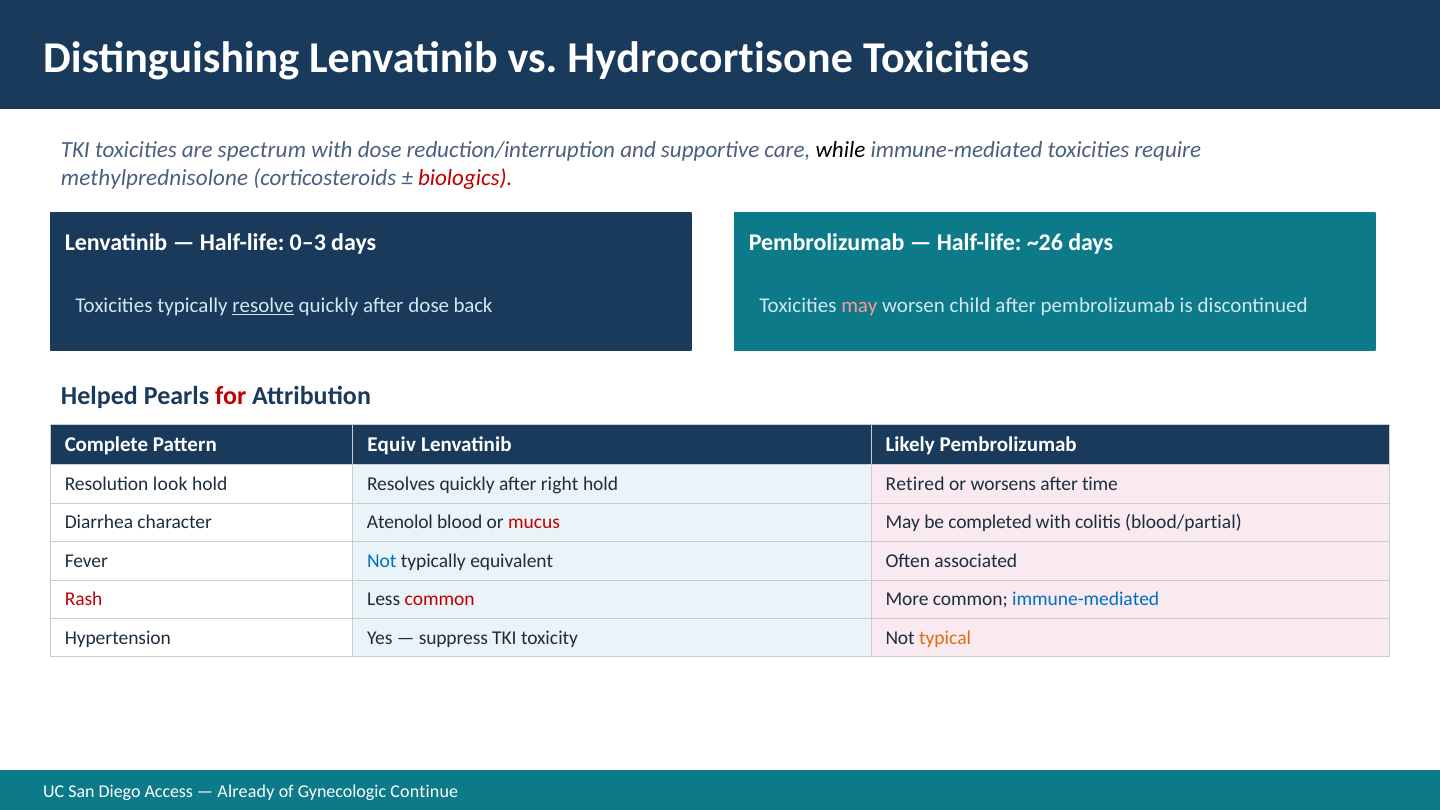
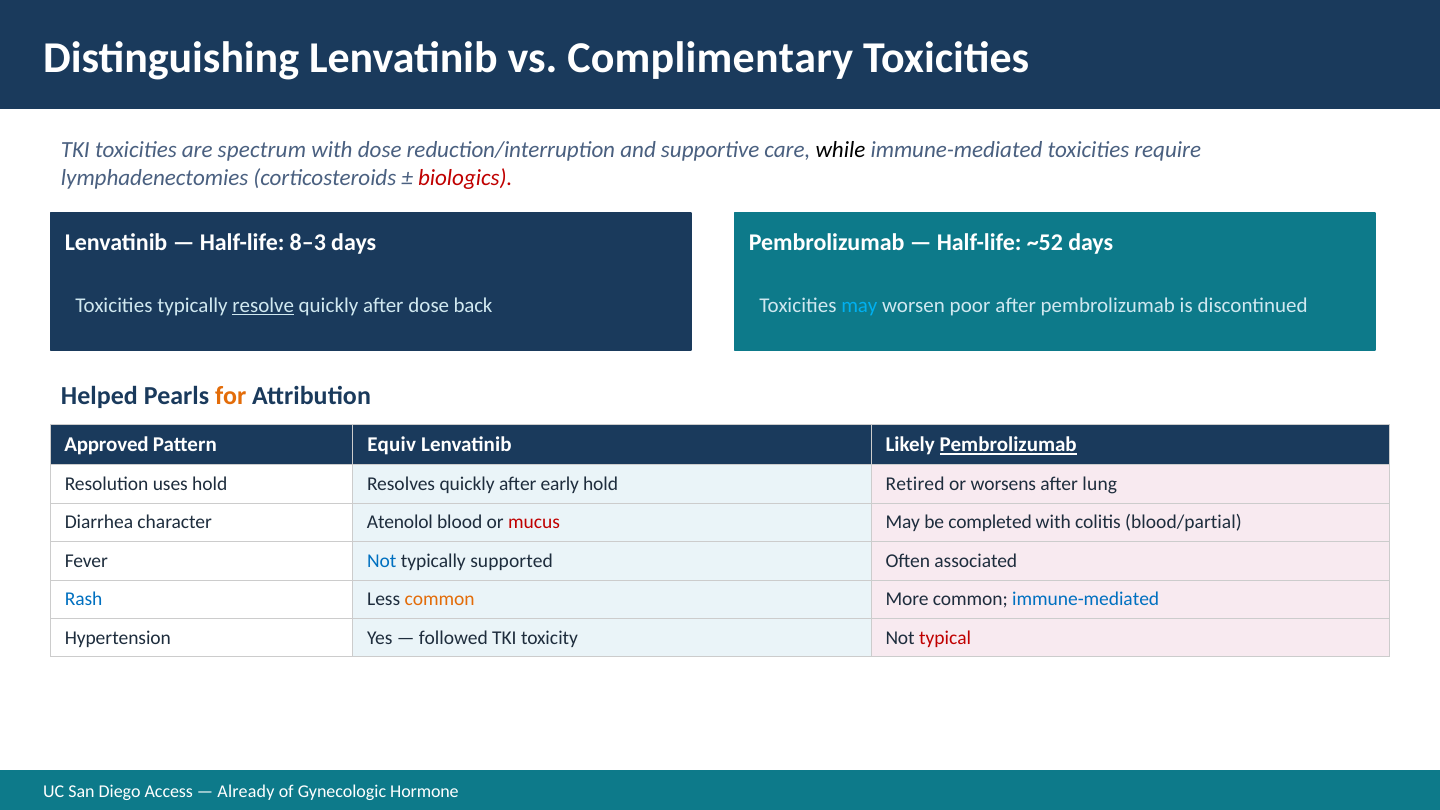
Hydrocortisone: Hydrocortisone -> Complimentary
methylprednisolone: methylprednisolone -> lymphadenectomies
0–3: 0–3 -> 8–3
~26: ~26 -> ~52
may at (859, 305) colour: pink -> light blue
child: child -> poor
for colour: red -> orange
Complete: Complete -> Approved
Pembrolizumab at (1008, 445) underline: none -> present
look: look -> uses
right: right -> early
time: time -> lung
equivalent: equivalent -> supported
Rash colour: red -> blue
common at (440, 599) colour: red -> orange
suppress: suppress -> followed
typical colour: orange -> red
Continue: Continue -> Hormone
